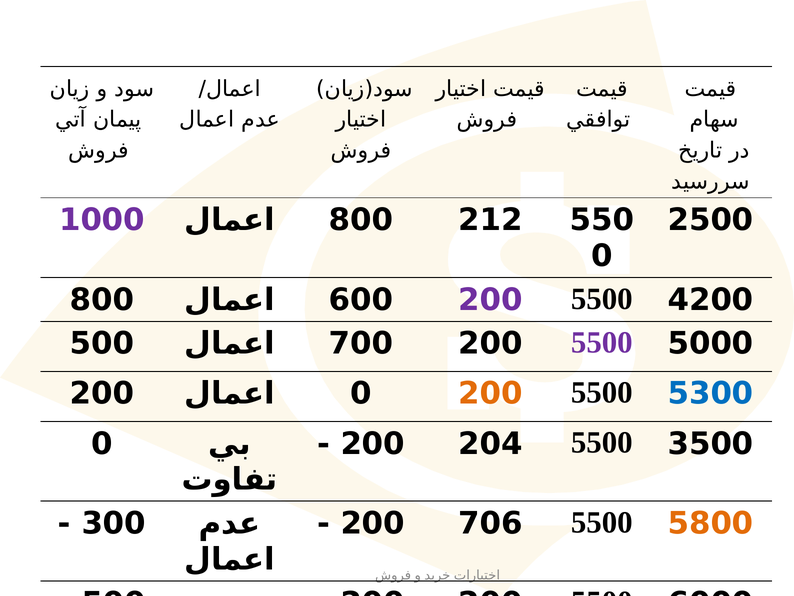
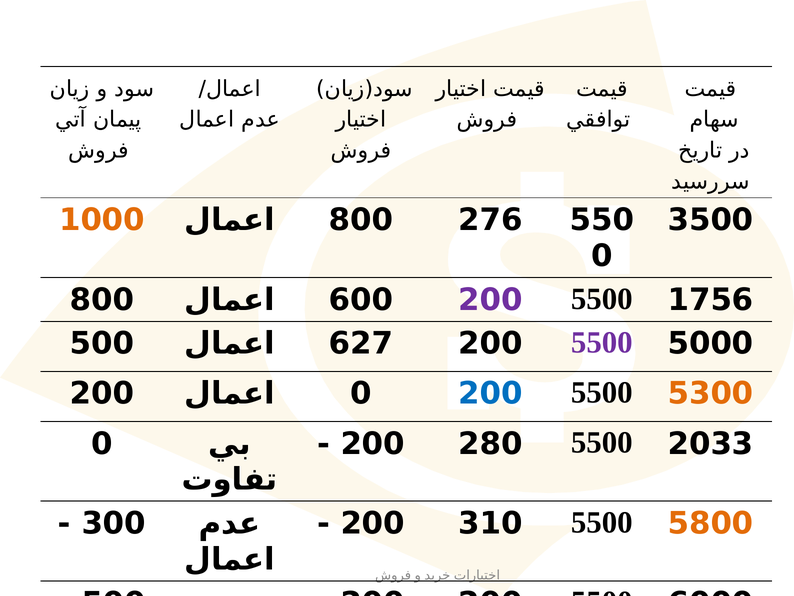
1000 colour: purple -> orange
212: 212 -> 276
2500: 2500 -> 3500
4200: 4200 -> 1756
700 at (361, 343): 700 -> 627
200 at (490, 393) colour: orange -> blue
5300 colour: blue -> orange
204: 204 -> 280
3500: 3500 -> 2033
706: 706 -> 310
